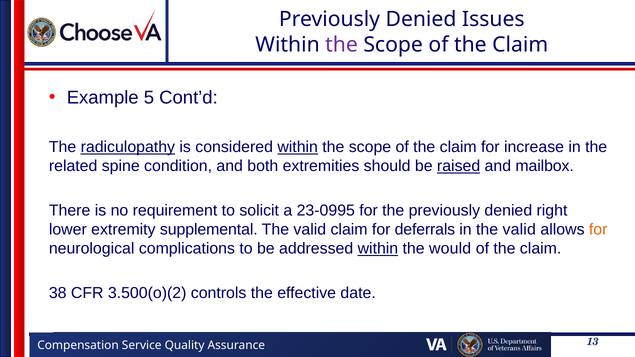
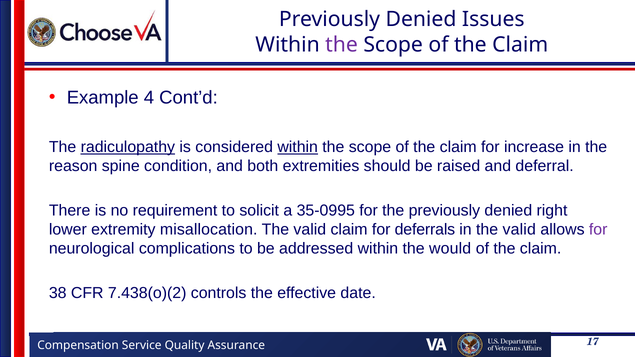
5: 5 -> 4
related: related -> reason
raised underline: present -> none
mailbox: mailbox -> deferral
23-0995: 23-0995 -> 35-0995
supplemental: supplemental -> misallocation
for at (598, 230) colour: orange -> purple
within at (378, 249) underline: present -> none
3.500(o)(2: 3.500(o)(2 -> 7.438(o)(2
13: 13 -> 17
